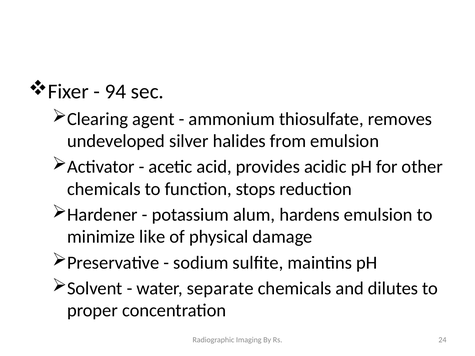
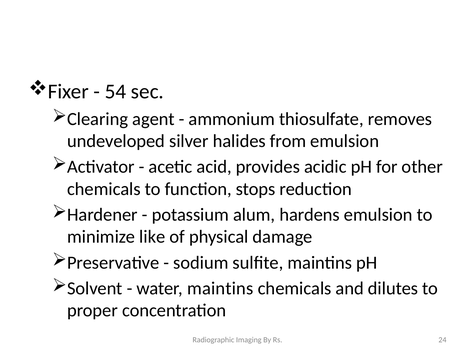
94: 94 -> 54
water separate: separate -> maintins
